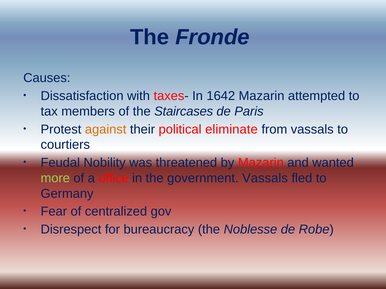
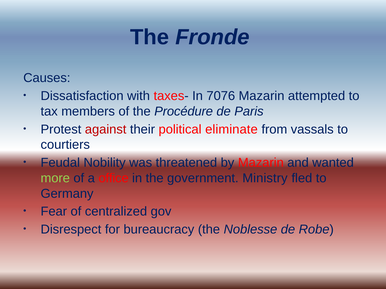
1642: 1642 -> 7076
Staircases: Staircases -> Procédure
against colour: orange -> red
government Vassals: Vassals -> Ministry
